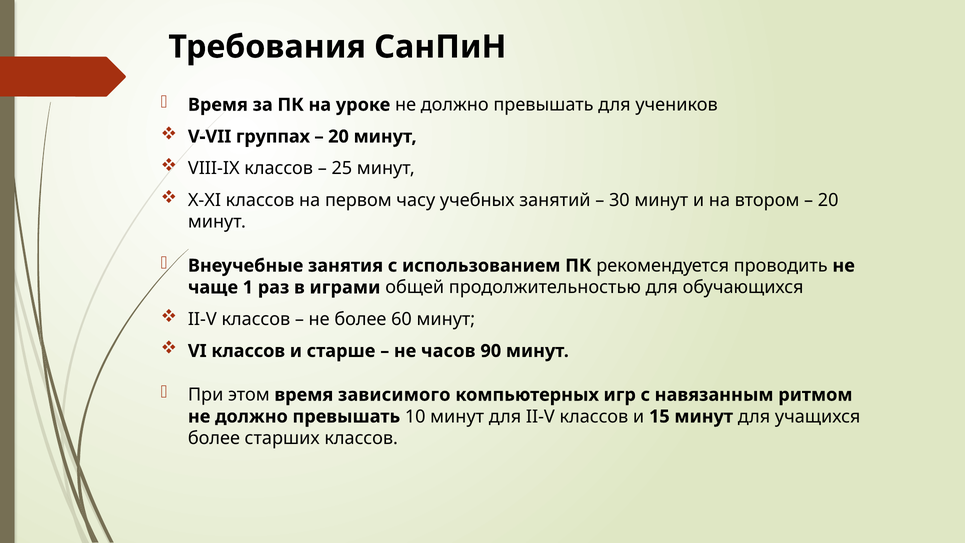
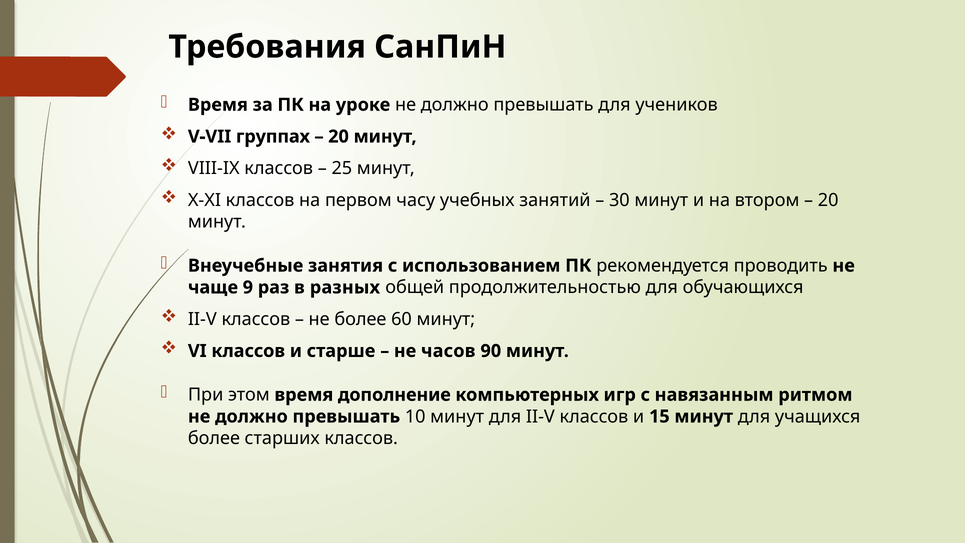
1: 1 -> 9
играми: играми -> разных
зависимого: зависимого -> дополнение
